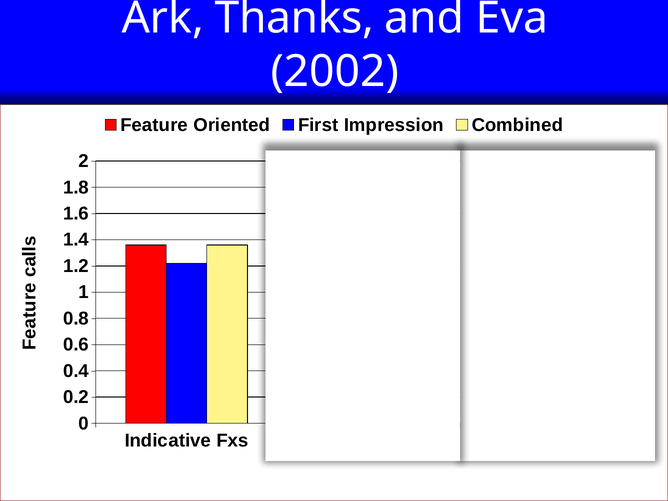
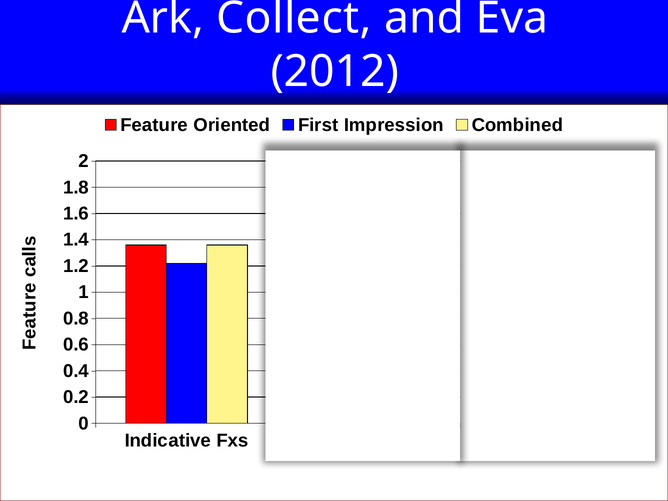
Thanks: Thanks -> Collect
2002: 2002 -> 2012
